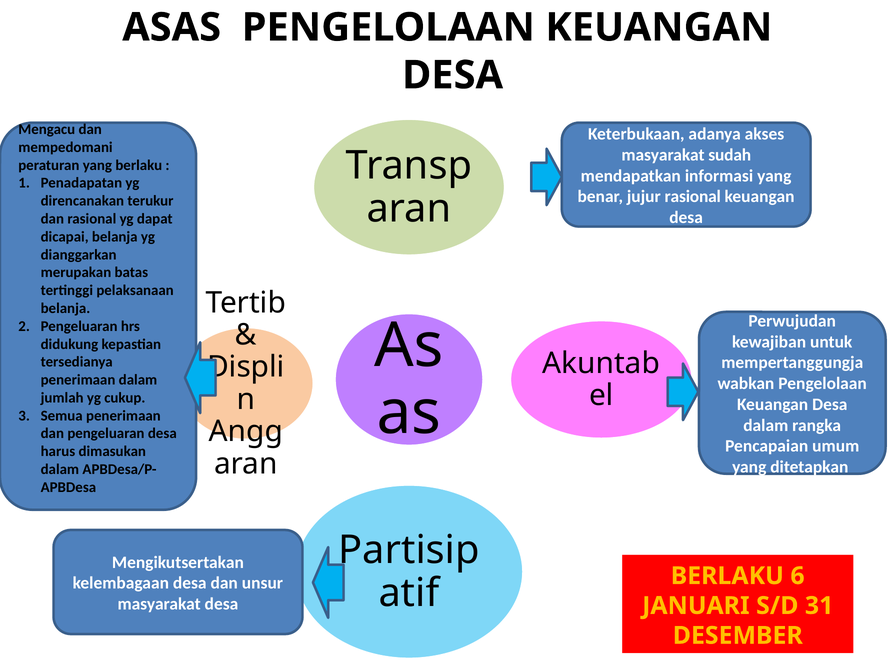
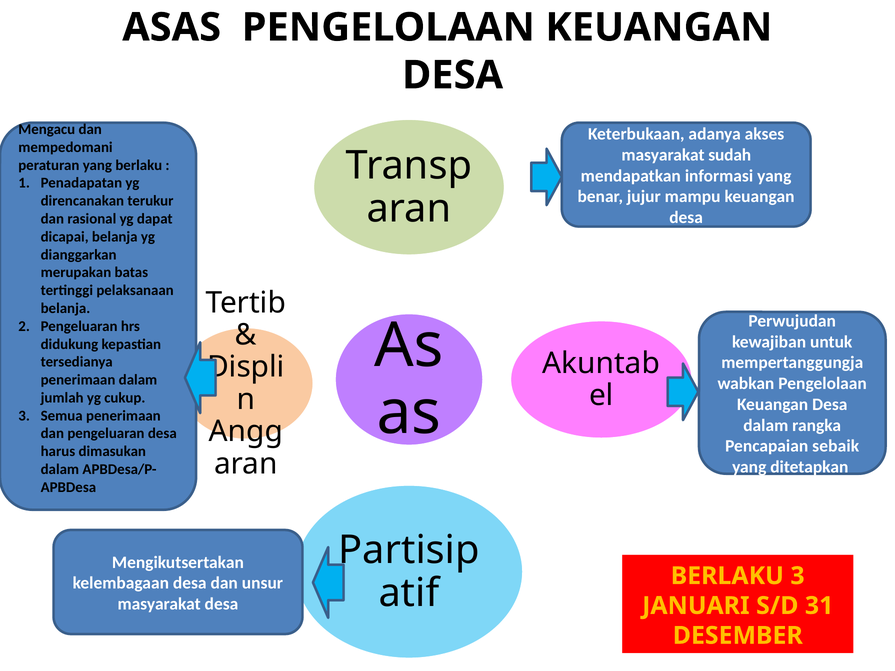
jujur rasional: rasional -> mampu
umum: umum -> sebaik
BERLAKU 6: 6 -> 3
